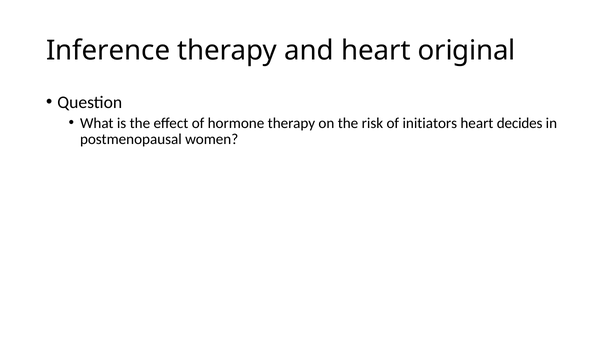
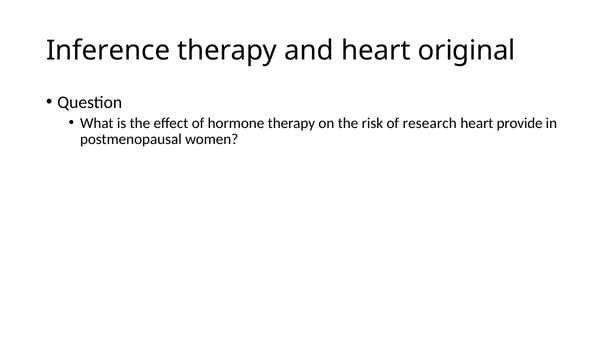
initiators: initiators -> research
decides: decides -> provide
